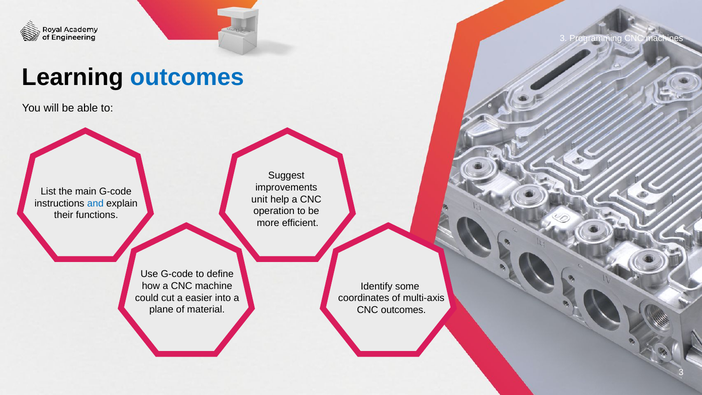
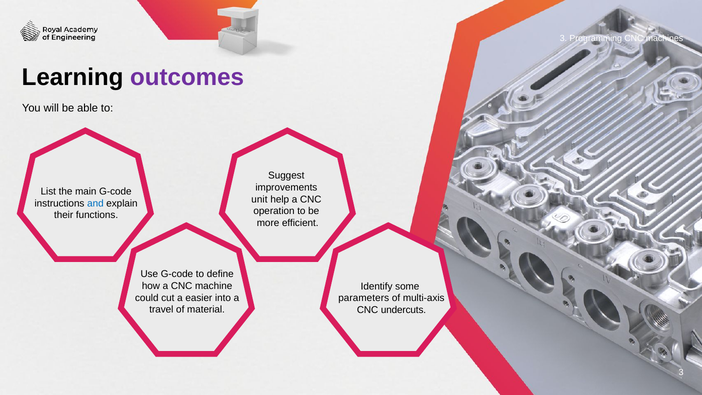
outcomes at (187, 77) colour: blue -> purple
coordinates: coordinates -> parameters
plane: plane -> travel
CNC outcomes: outcomes -> undercuts
